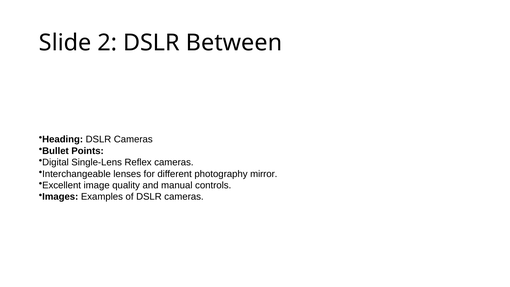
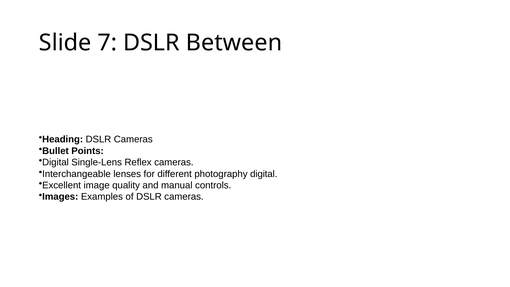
2: 2 -> 7
photography mirror: mirror -> digital
